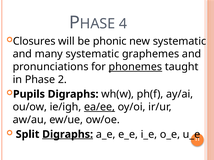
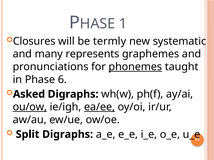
4: 4 -> 1
phonic: phonic -> termly
many systematic: systematic -> represents
2: 2 -> 6
Pupils: Pupils -> Asked
ou/ow underline: none -> present
Digraphs at (68, 135) underline: present -> none
